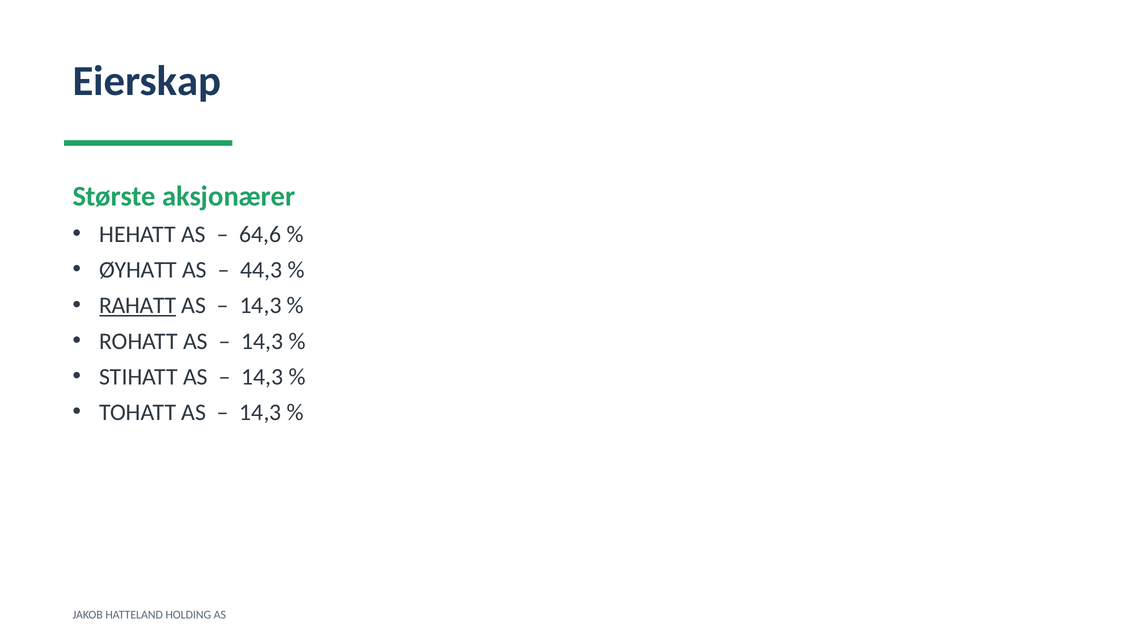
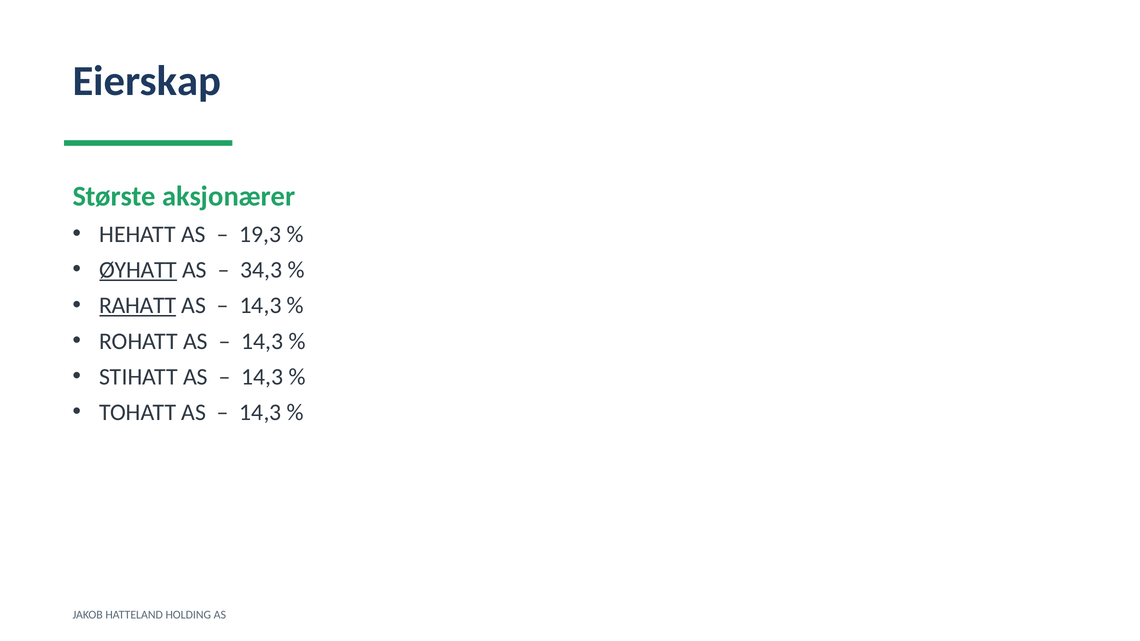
64,6: 64,6 -> 19,3
ØYHATT underline: none -> present
44,3: 44,3 -> 34,3
